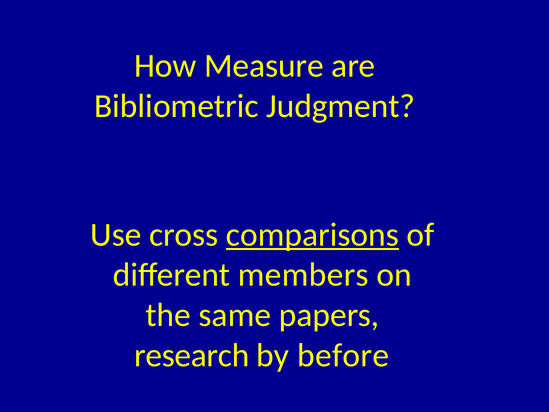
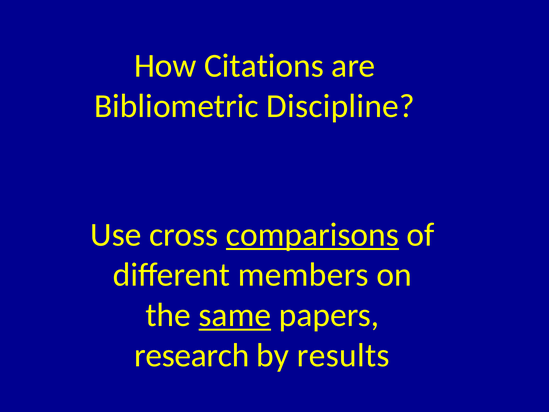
Measure: Measure -> Citations
Judgment: Judgment -> Discipline
same underline: none -> present
before: before -> results
